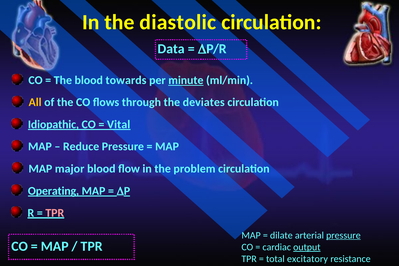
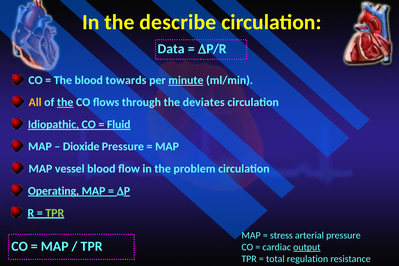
diastolic: diastolic -> describe
the at (65, 102) underline: none -> present
Vital: Vital -> Fluid
Reduce: Reduce -> Dioxide
major: major -> vessel
TPR at (55, 213) colour: pink -> light green
dilate: dilate -> stress
pressure at (343, 235) underline: present -> none
excitatory: excitatory -> regulation
